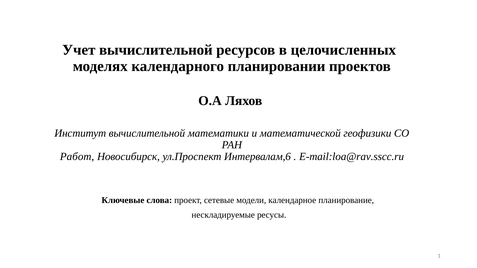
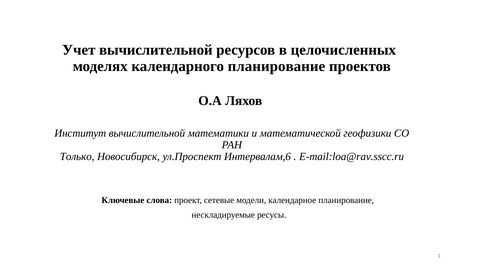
календарного планировании: планировании -> планирование
Работ: Работ -> Только
